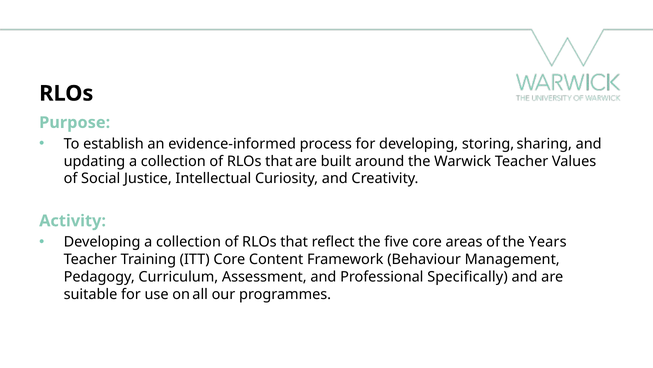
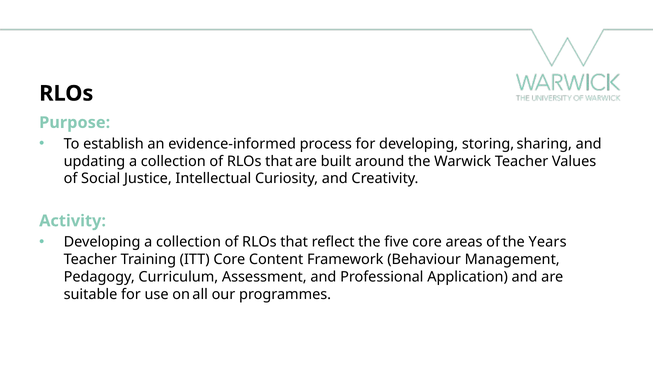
Specifically: Specifically -> Application
